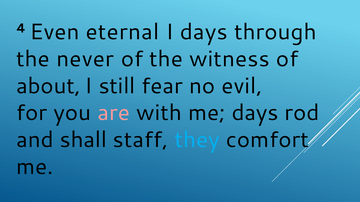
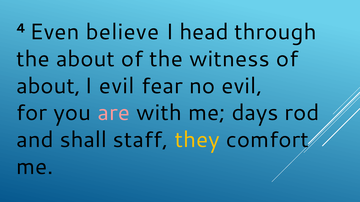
eternal: eternal -> believe
I days: days -> head
the never: never -> about
I still: still -> evil
they colour: light blue -> yellow
